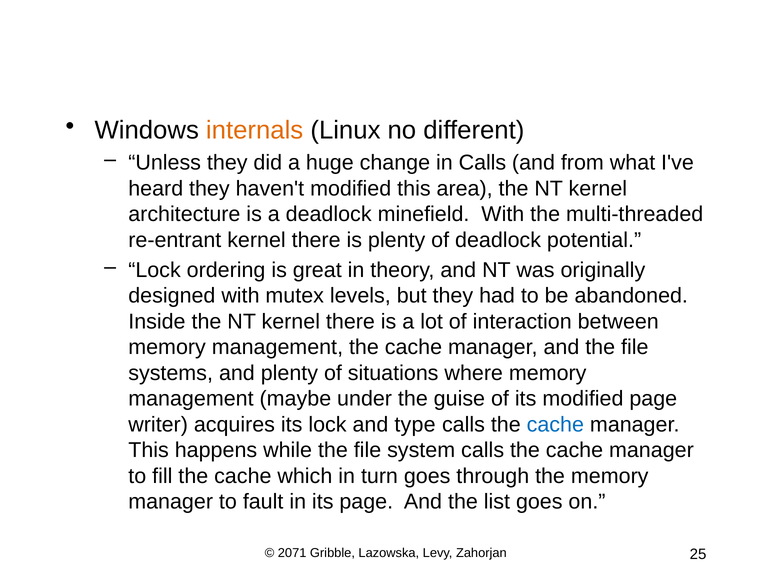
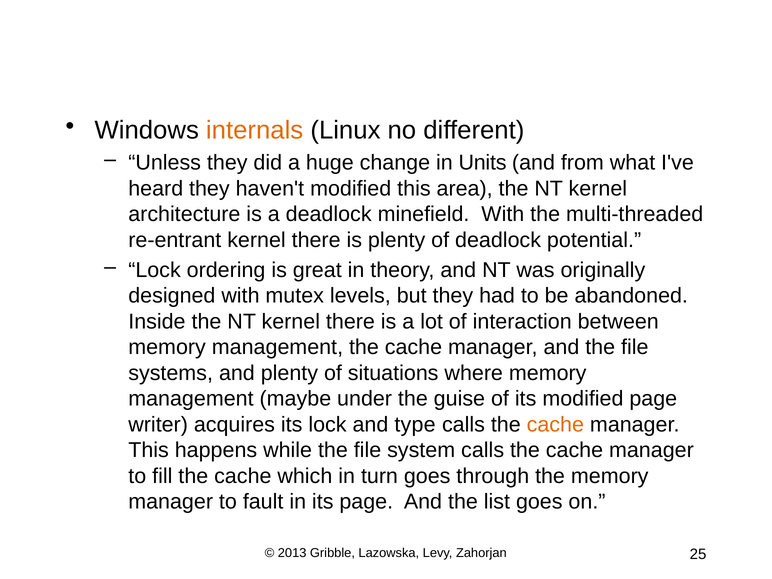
in Calls: Calls -> Units
cache at (555, 424) colour: blue -> orange
2071: 2071 -> 2013
